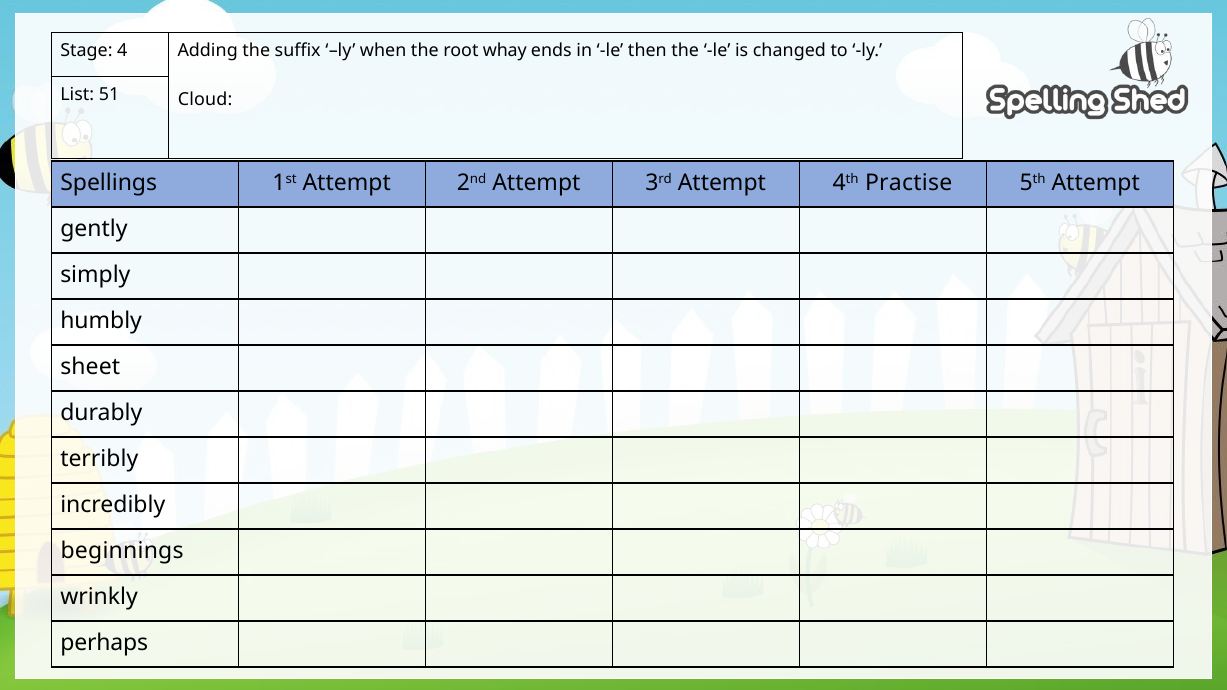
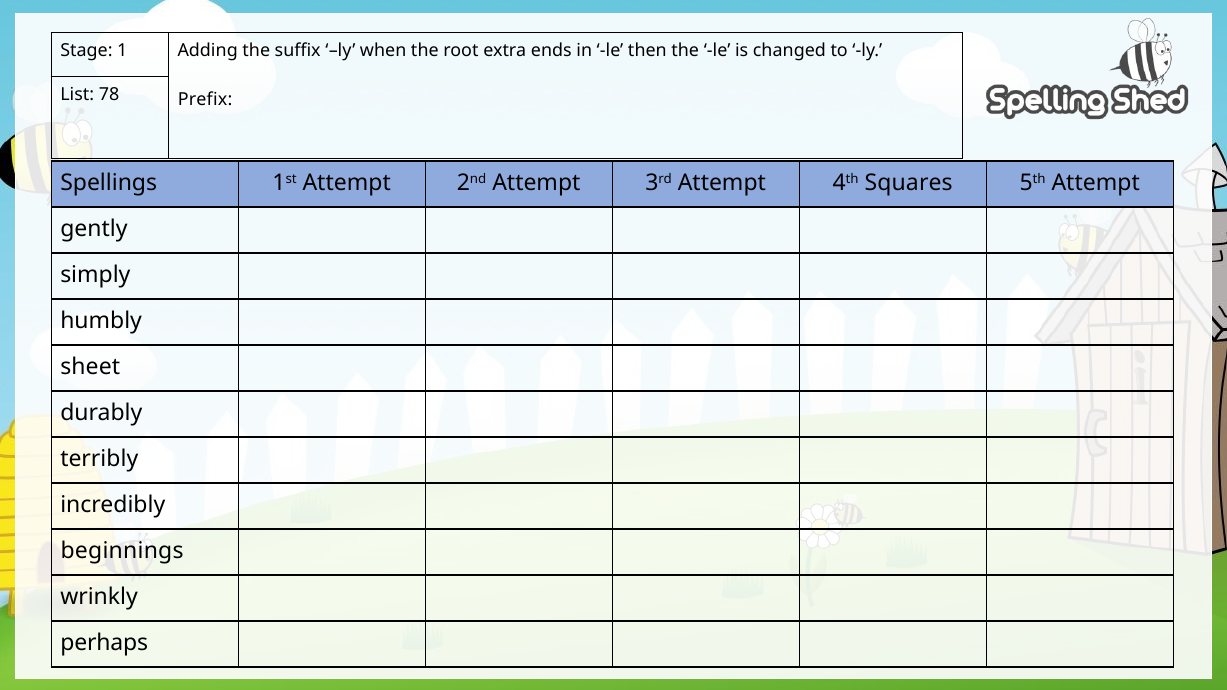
4: 4 -> 1
whay: whay -> extra
51: 51 -> 78
Cloud: Cloud -> Prefix
Practise: Practise -> Squares
